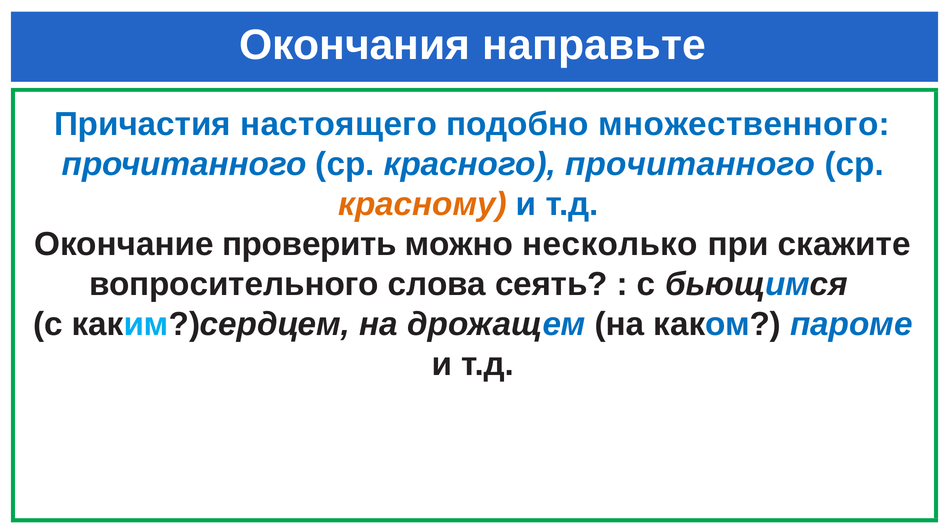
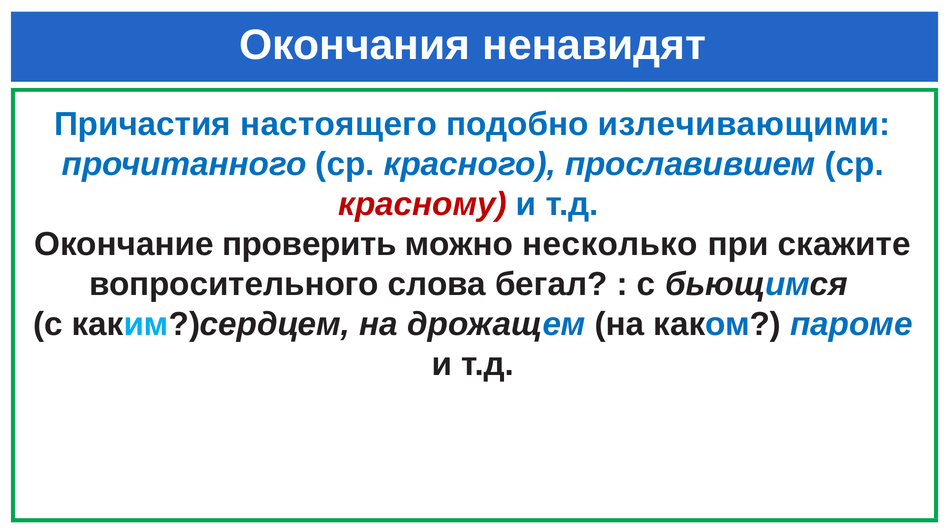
направьте: направьте -> ненавидят
множественного: множественного -> излечивающими
красного прочитанного: прочитанного -> прославившем
красному colour: orange -> red
сеять: сеять -> бегал
